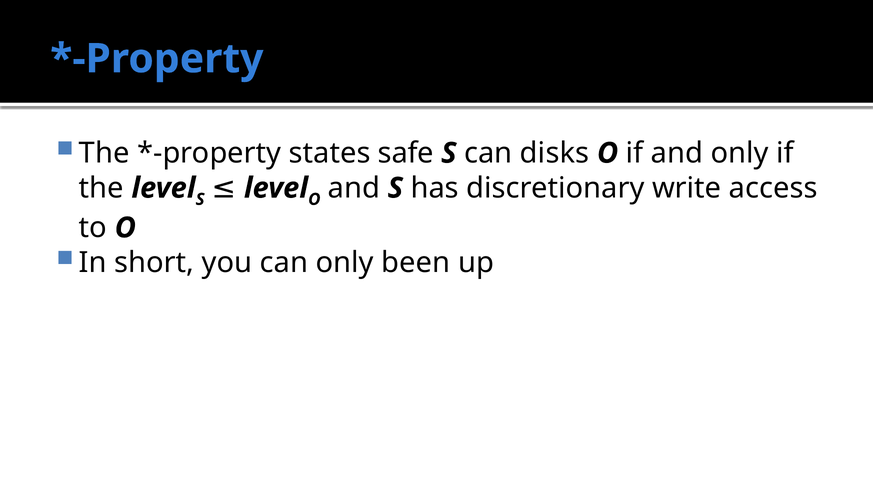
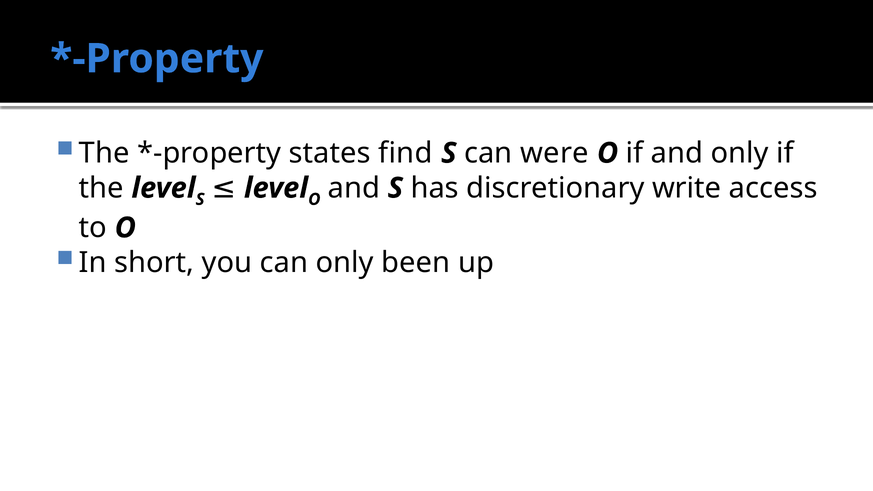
safe: safe -> find
disks: disks -> were
